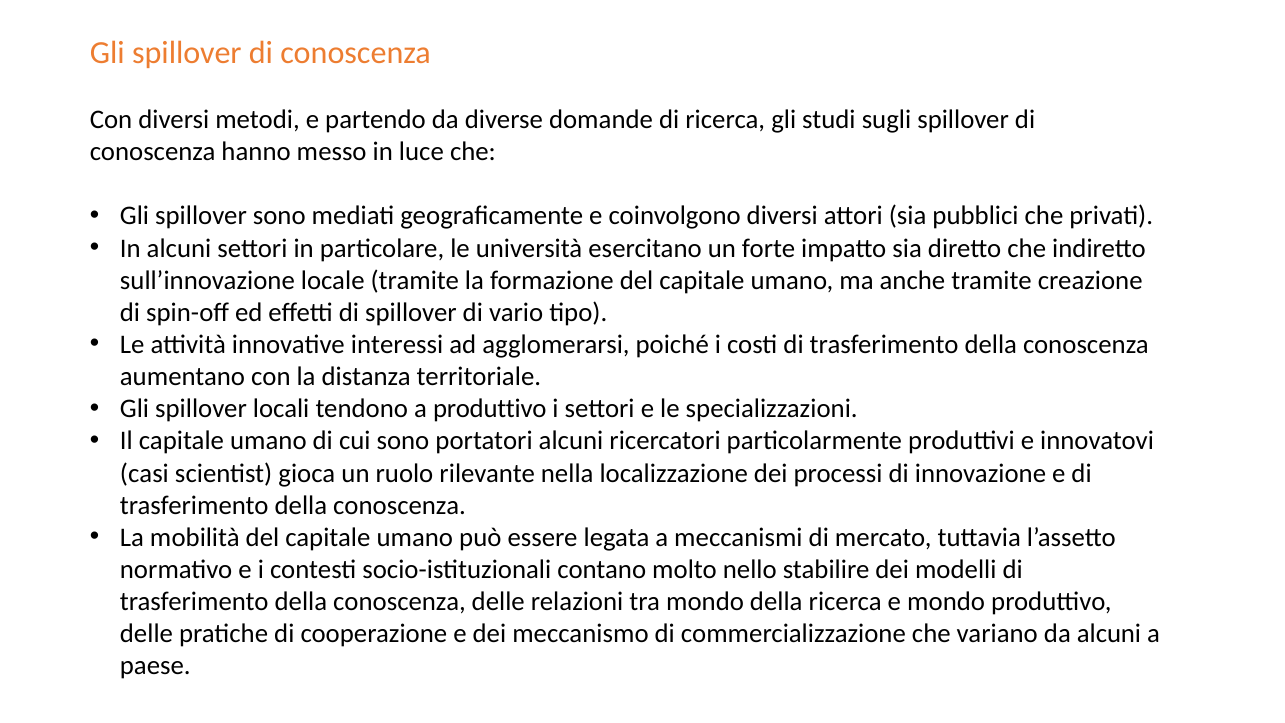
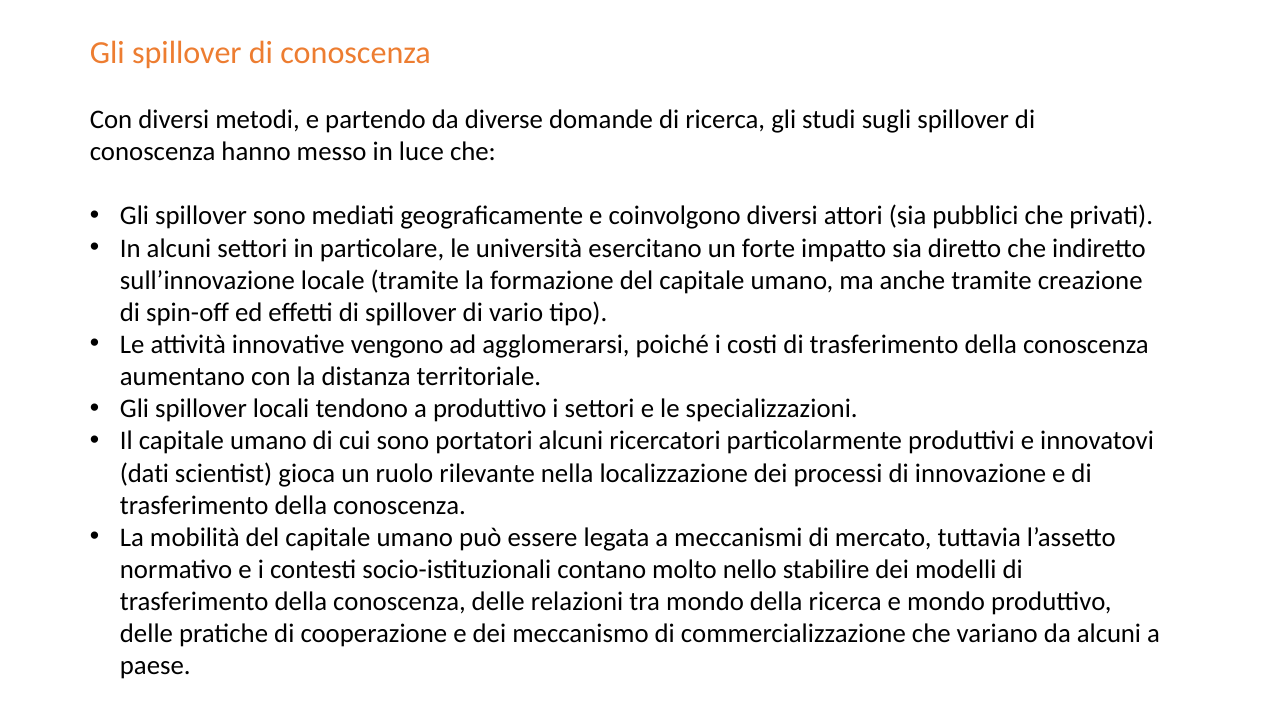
interessi: interessi -> vengono
casi: casi -> dati
